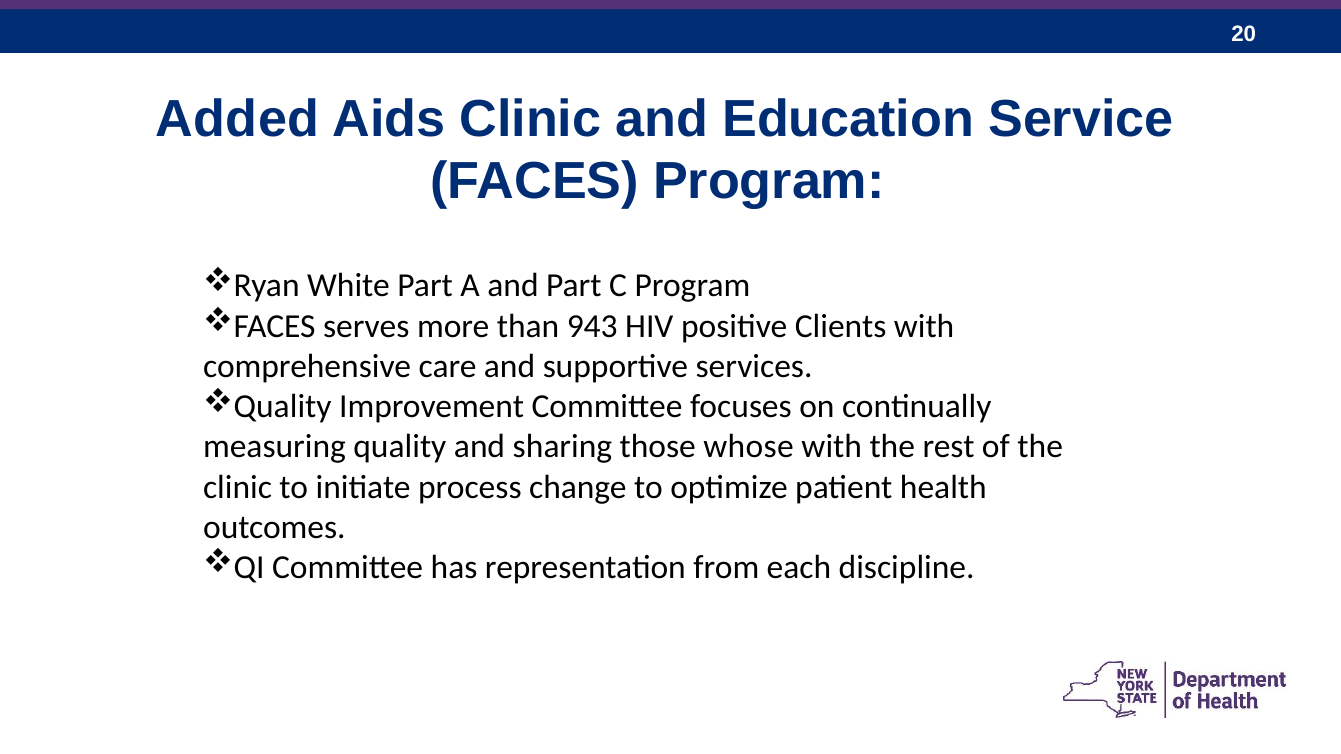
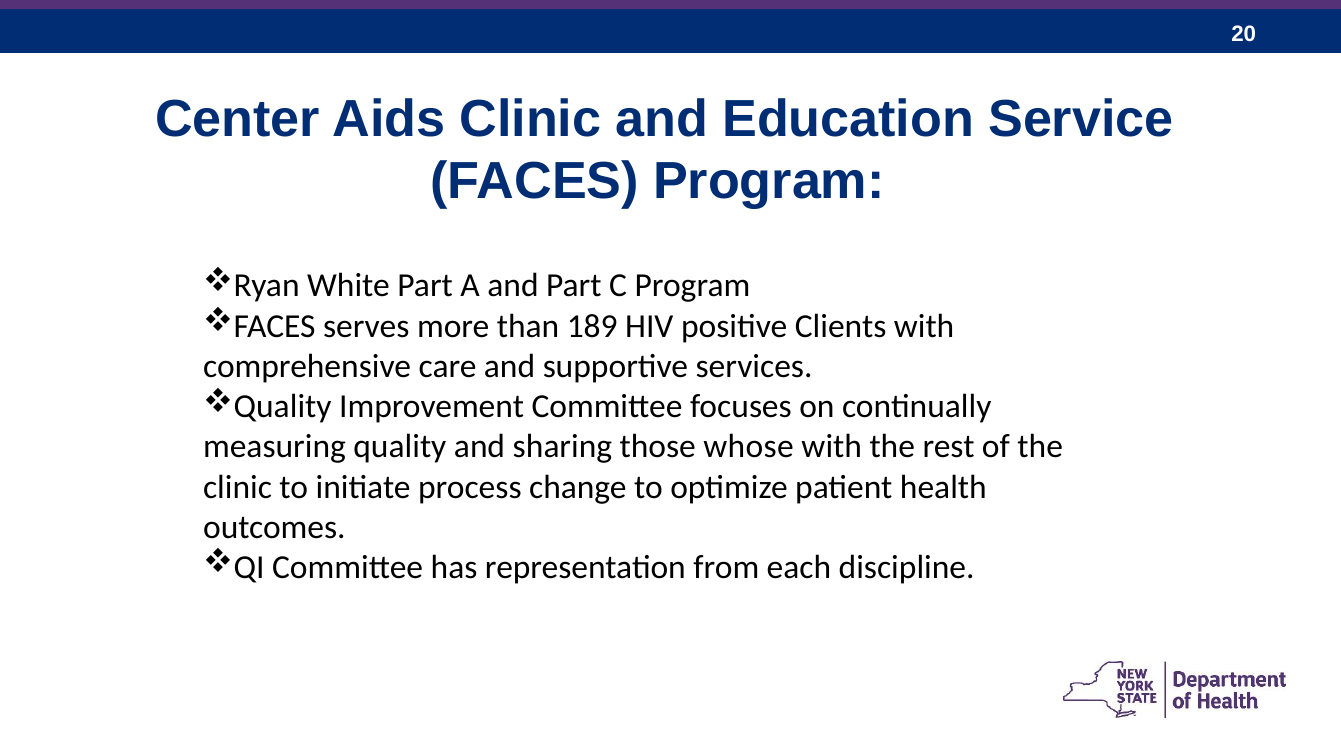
Added: Added -> Center
943: 943 -> 189
